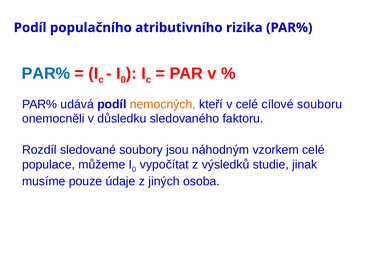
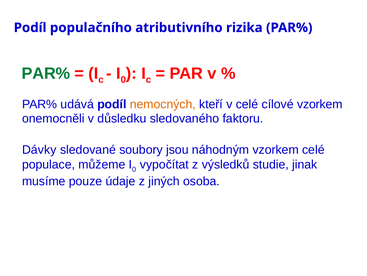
PAR% at (46, 73) colour: blue -> green
cílové souboru: souboru -> vzorkem
Rozdíl: Rozdíl -> Dávky
